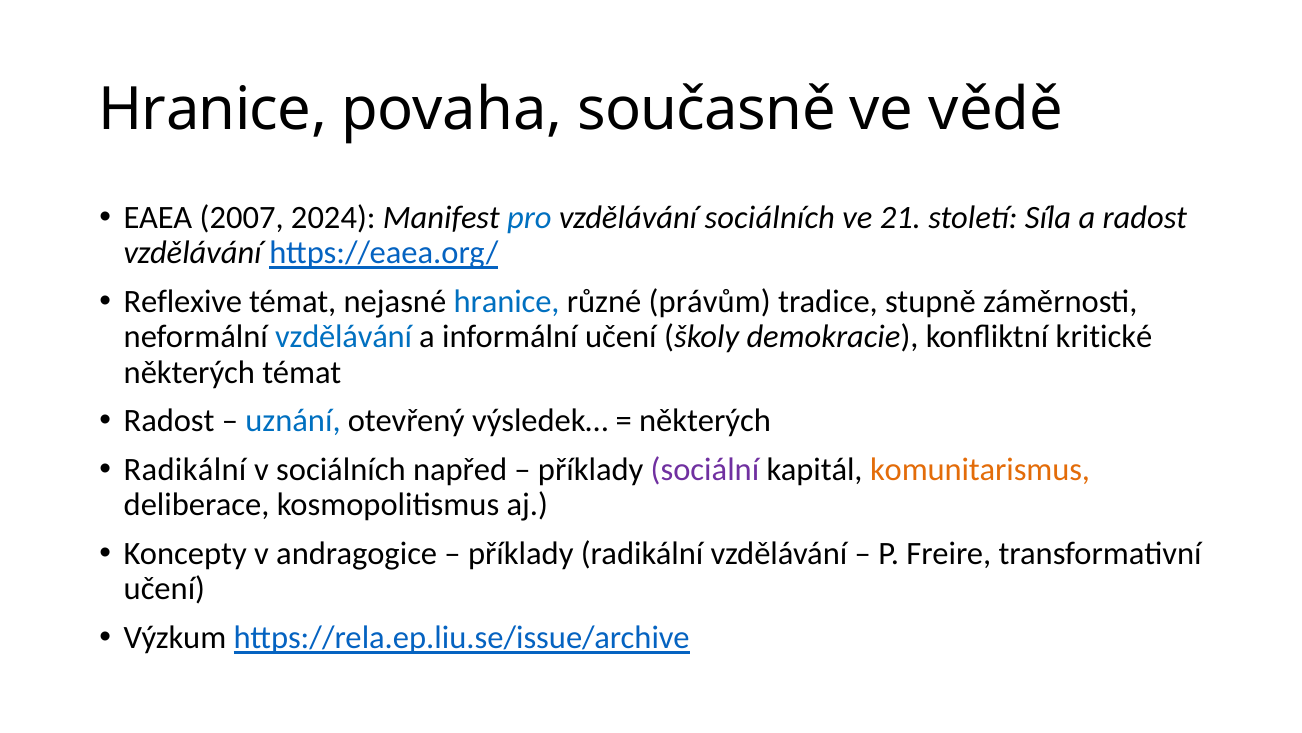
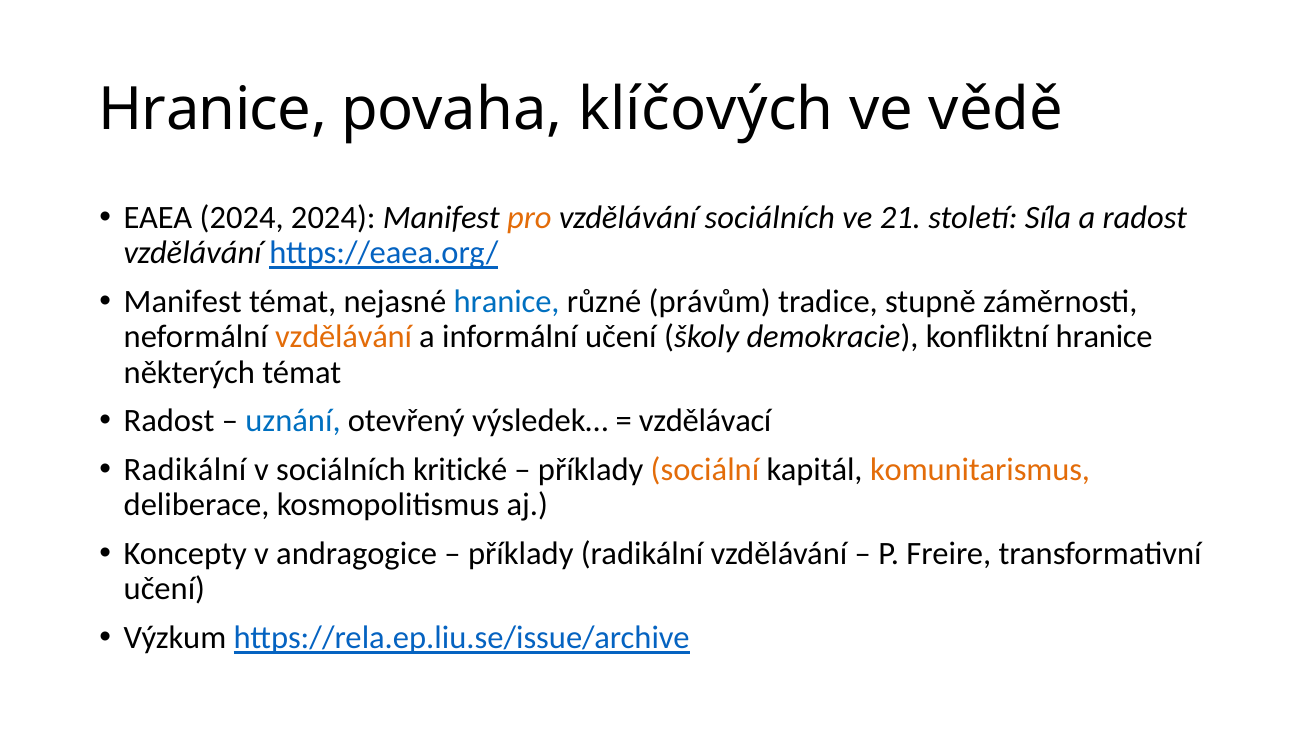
současně: současně -> klíčových
EAEA 2007: 2007 -> 2024
pro colour: blue -> orange
Reflexive at (183, 302): Reflexive -> Manifest
vzdělávání at (344, 337) colour: blue -> orange
konfliktní kritické: kritické -> hranice
některých at (705, 421): některých -> vzdělávací
napřed: napřed -> kritické
sociální colour: purple -> orange
